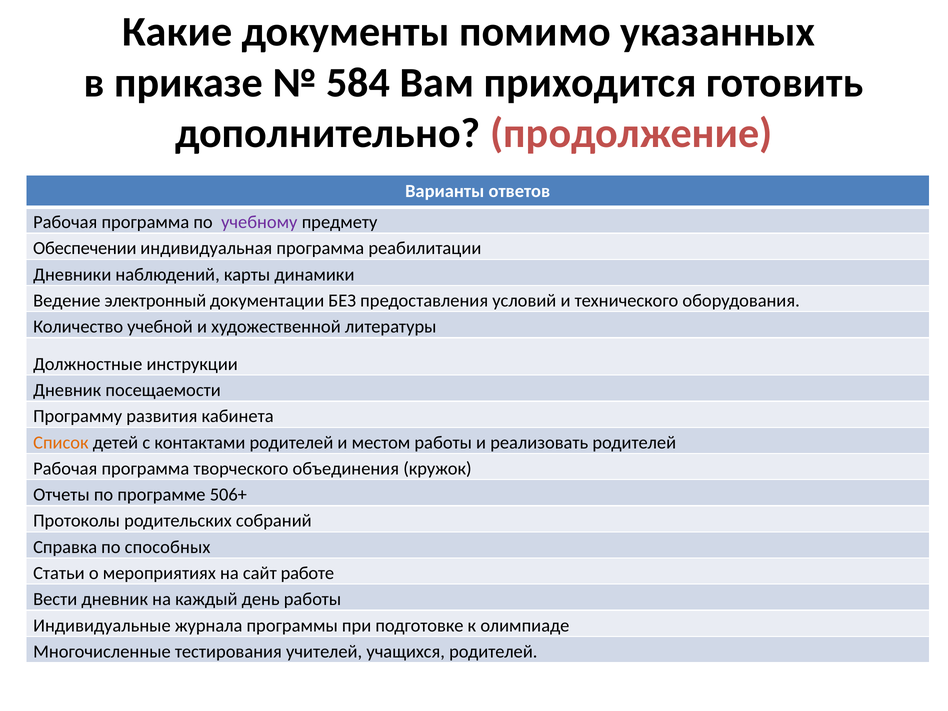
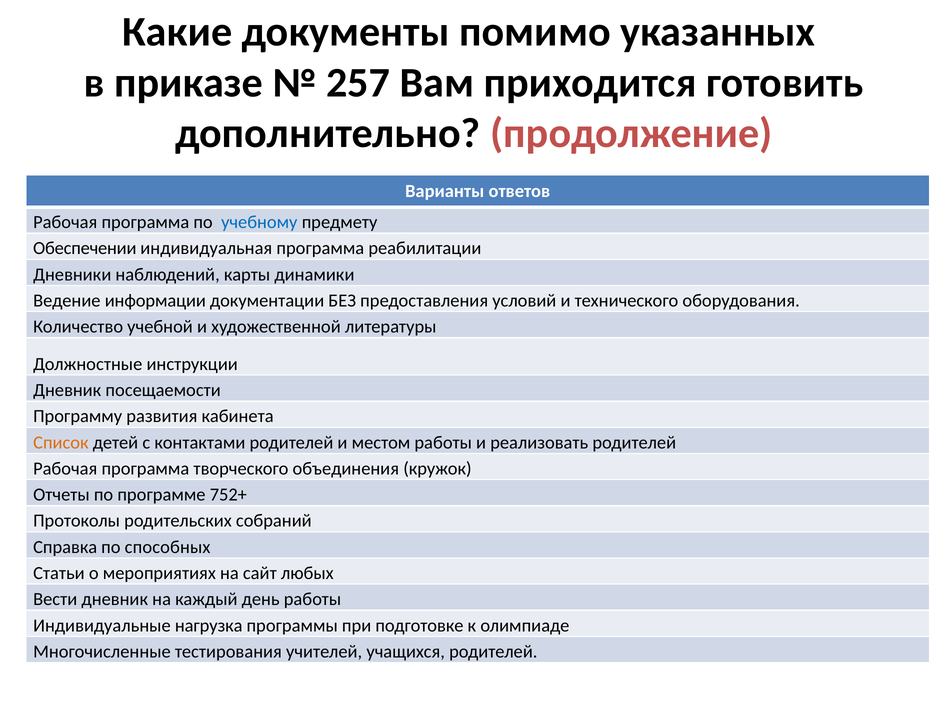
584: 584 -> 257
учебному colour: purple -> blue
электронный: электронный -> информации
506+: 506+ -> 752+
работе: работе -> любых
журнала: журнала -> нагрузка
